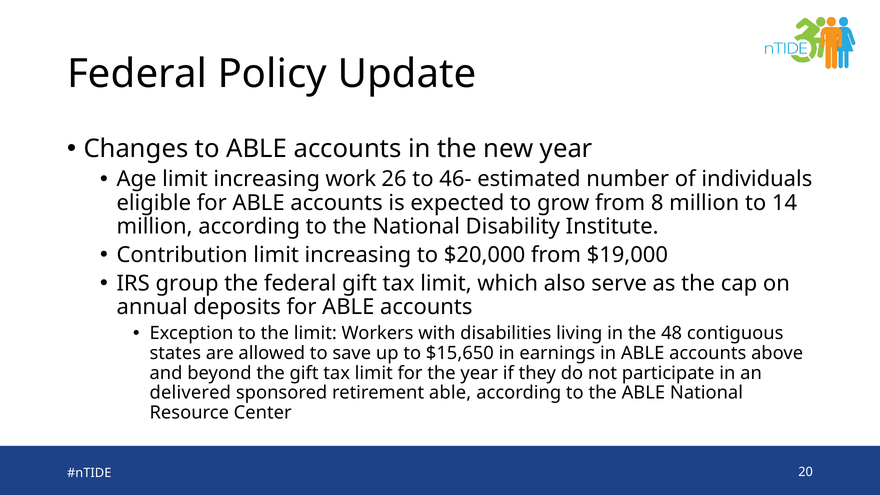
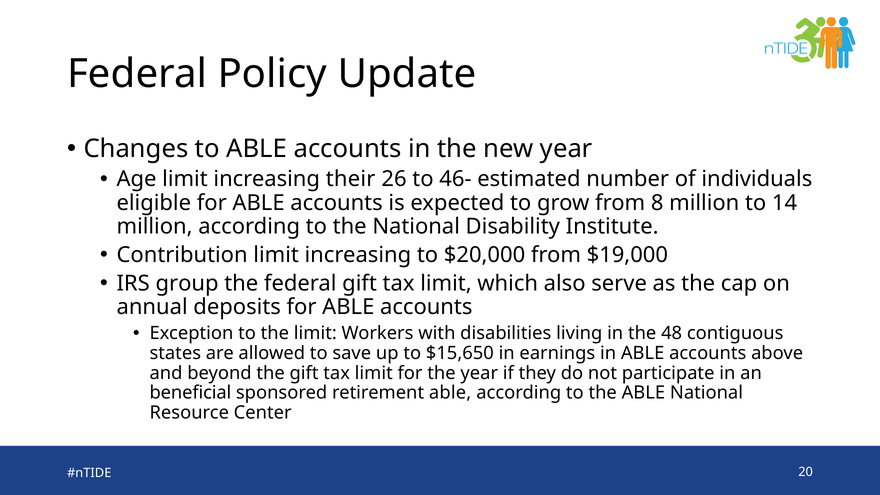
work: work -> their
delivered: delivered -> beneficial
